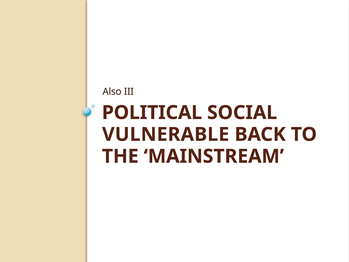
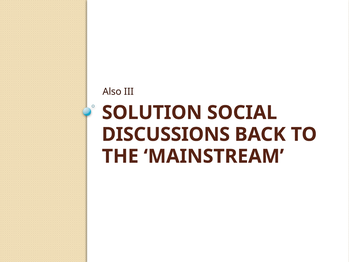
POLITICAL: POLITICAL -> SOLUTION
VULNERABLE: VULNERABLE -> DISCUSSIONS
